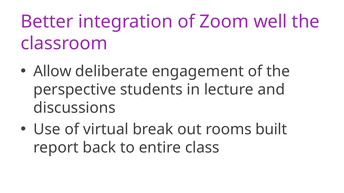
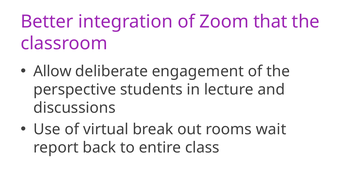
well: well -> that
built: built -> wait
